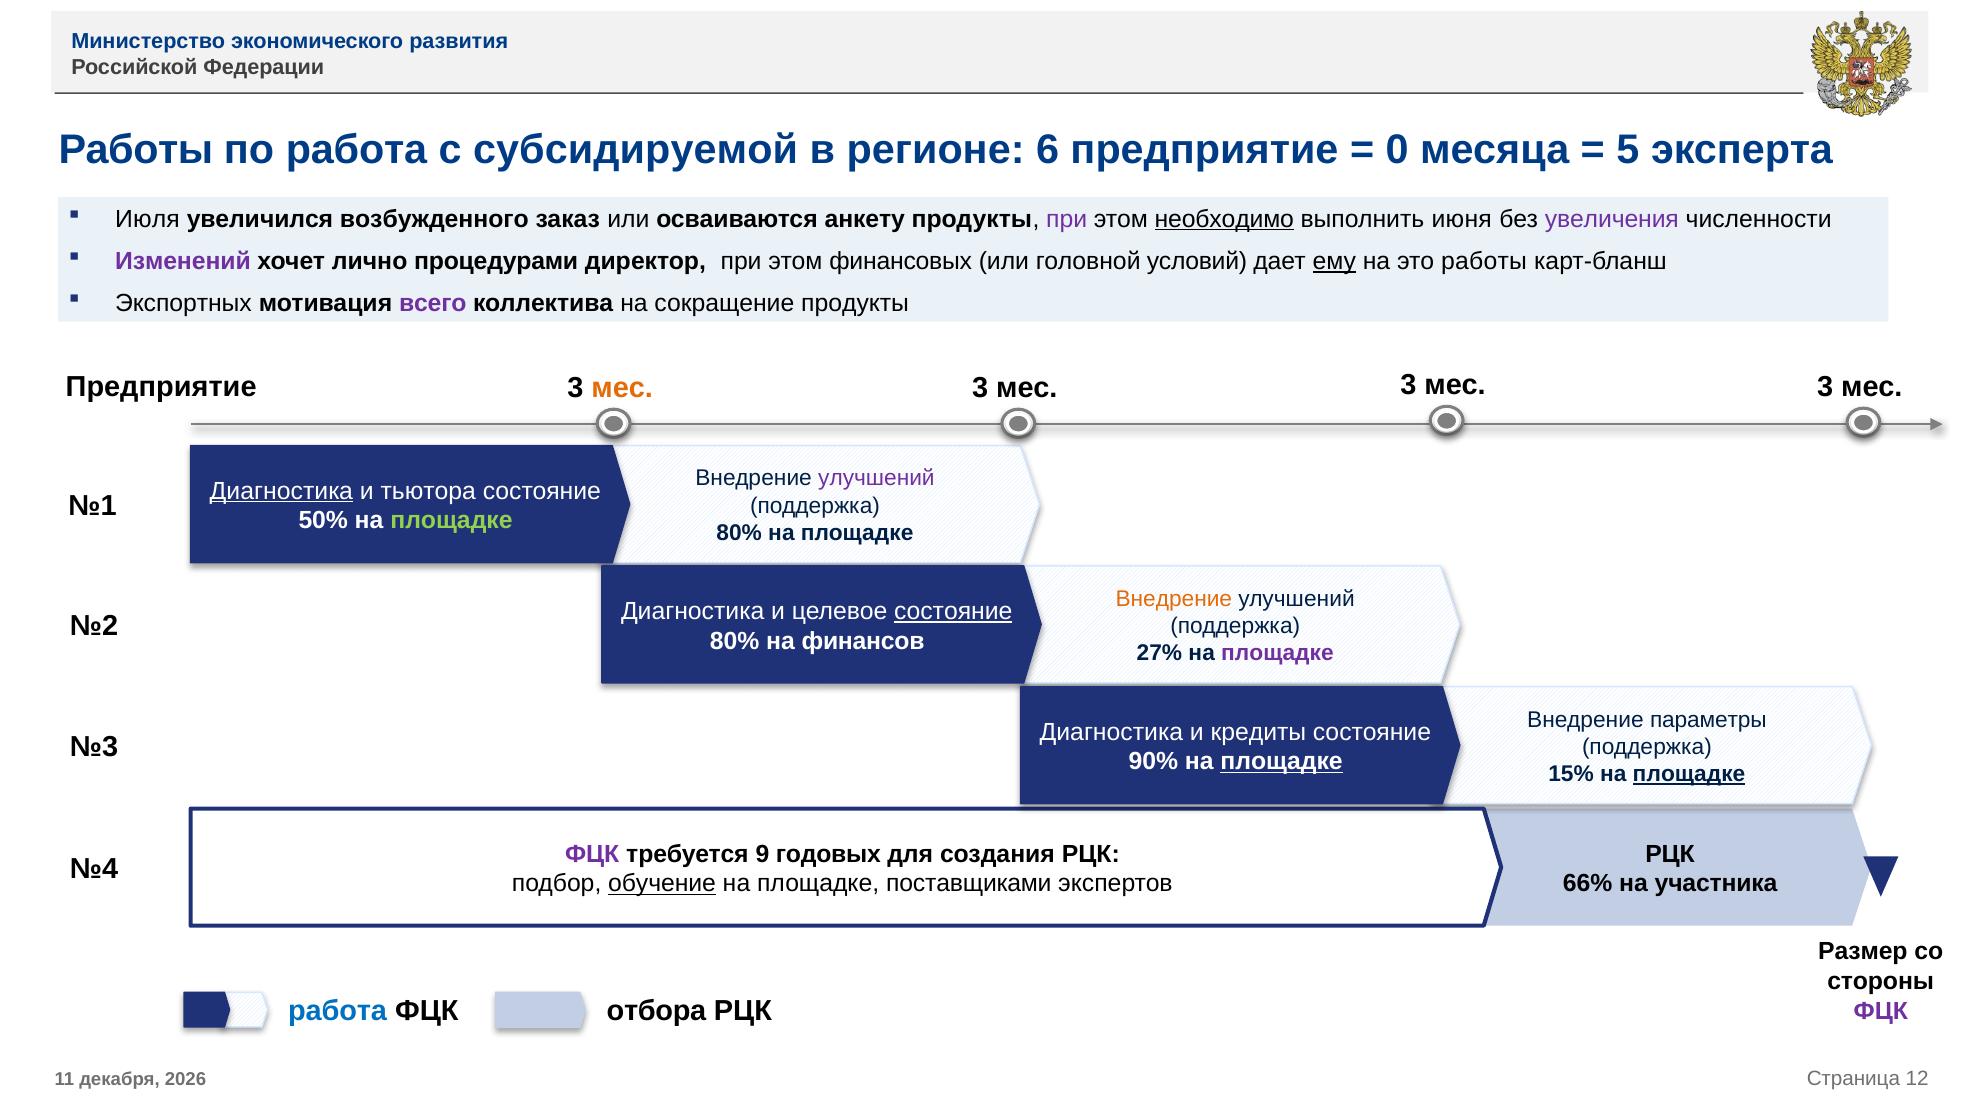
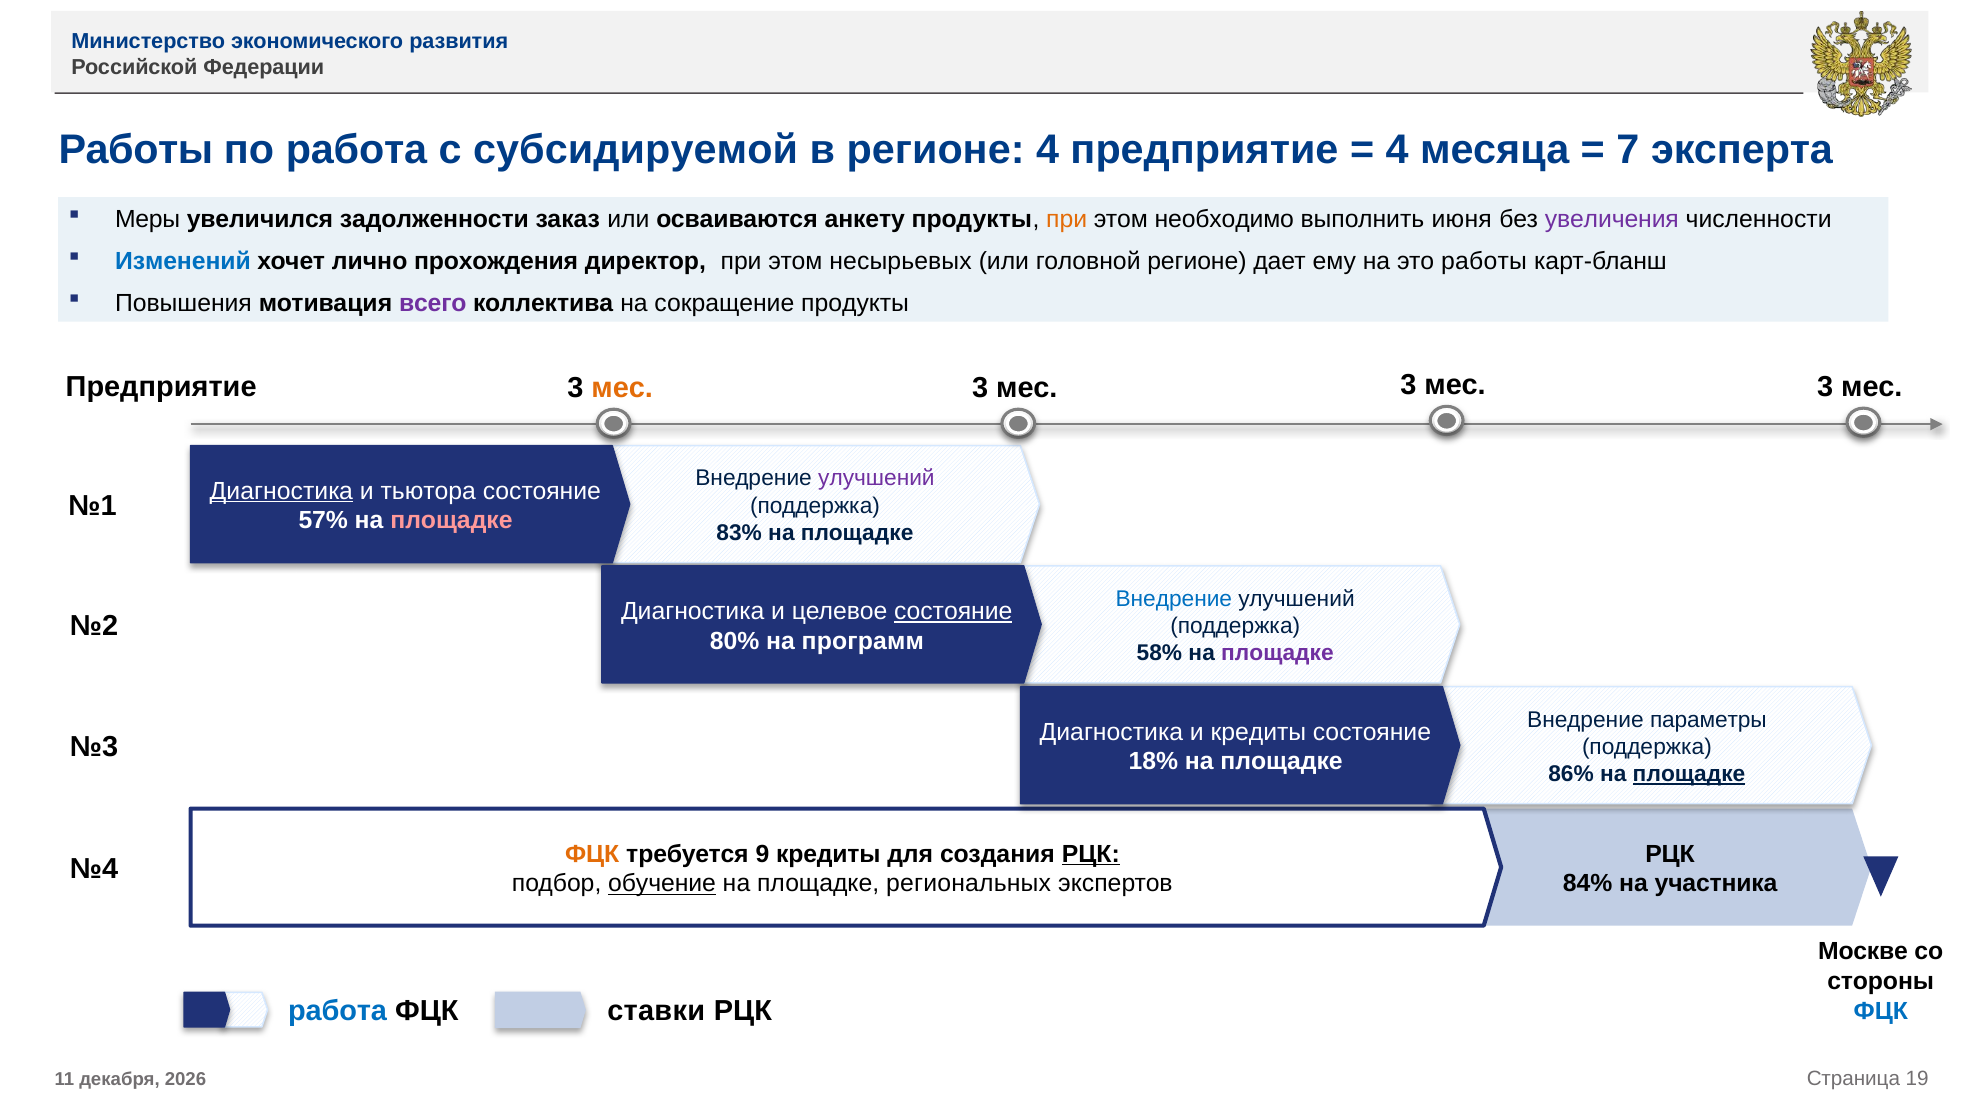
регионе 6: 6 -> 4
0 at (1397, 150): 0 -> 4
5: 5 -> 7
Июля: Июля -> Меры
возбужденного: возбужденного -> задолженности
при at (1067, 219) colour: purple -> orange
необходимо underline: present -> none
Изменений colour: purple -> blue
процедурами: процедурами -> прохождения
финансовых: финансовых -> несырьевых
головной условий: условий -> регионе
ему underline: present -> none
Экспортных: Экспортных -> Повышения
50%: 50% -> 57%
площадке at (451, 521) colour: light green -> pink
80% at (739, 533): 80% -> 83%
Внедрение at (1174, 599) colour: orange -> blue
финансов: финансов -> программ
27%: 27% -> 58%
90%: 90% -> 18%
площадке at (1282, 762) underline: present -> none
15%: 15% -> 86%
ФЦК at (592, 854) colour: purple -> orange
9 годовых: годовых -> кредиты
РЦК at (1091, 854) underline: none -> present
поставщиками: поставщиками -> региональных
66%: 66% -> 84%
Размер: Размер -> Москве
отбора: отбора -> ставки
ФЦК at (1881, 1012) colour: purple -> blue
12: 12 -> 19
